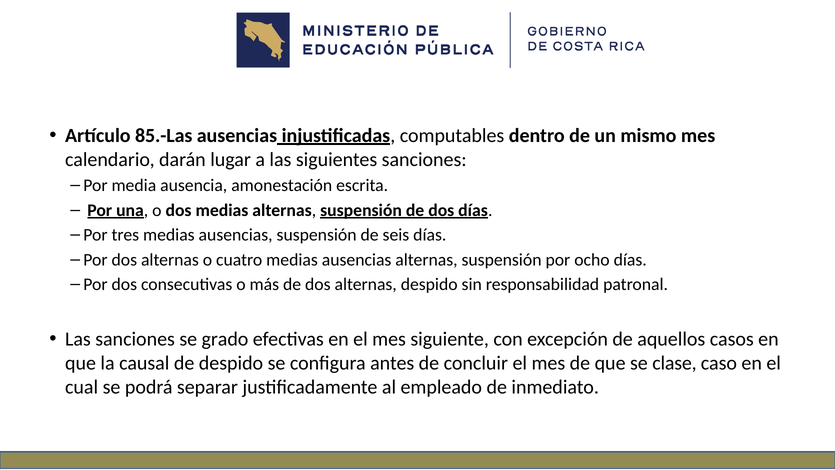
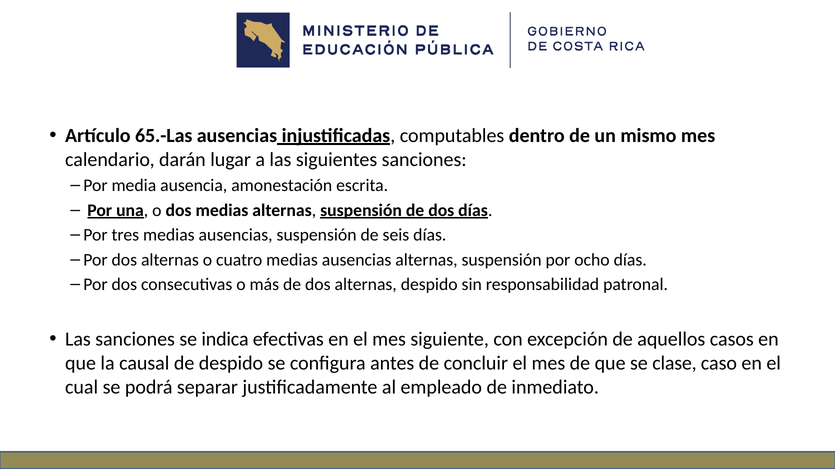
85.-Las: 85.-Las -> 65.-Las
grado: grado -> indica
